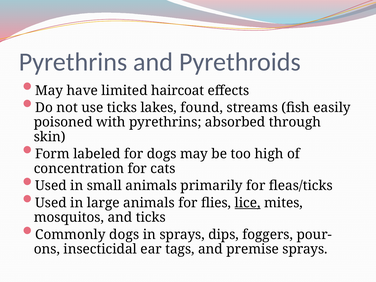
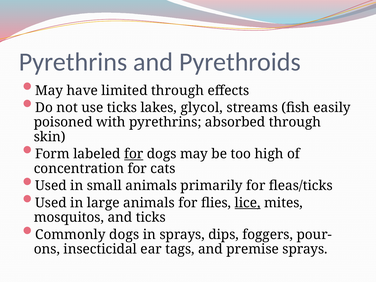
limited haircoat: haircoat -> through
found: found -> glycol
for at (134, 154) underline: none -> present
